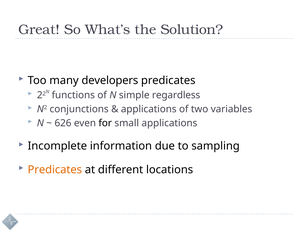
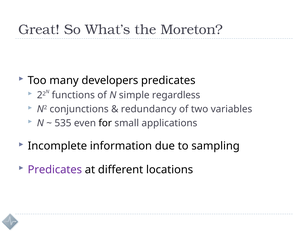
Solution: Solution -> Moreton
applications at (149, 109): applications -> redundancy
626: 626 -> 535
Predicates at (55, 170) colour: orange -> purple
